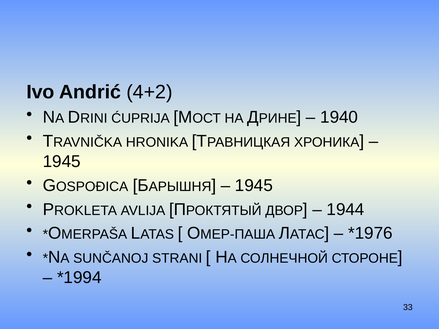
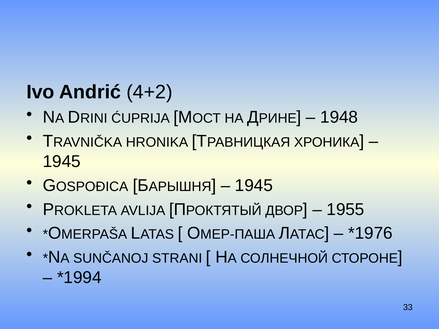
1940: 1940 -> 1948
1944: 1944 -> 1955
